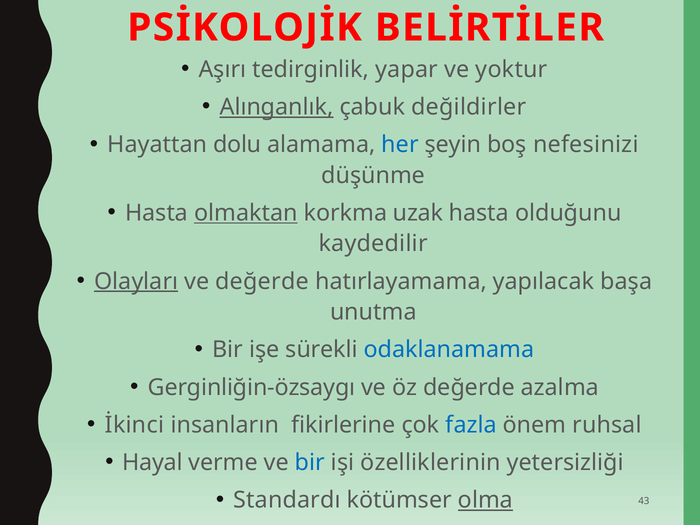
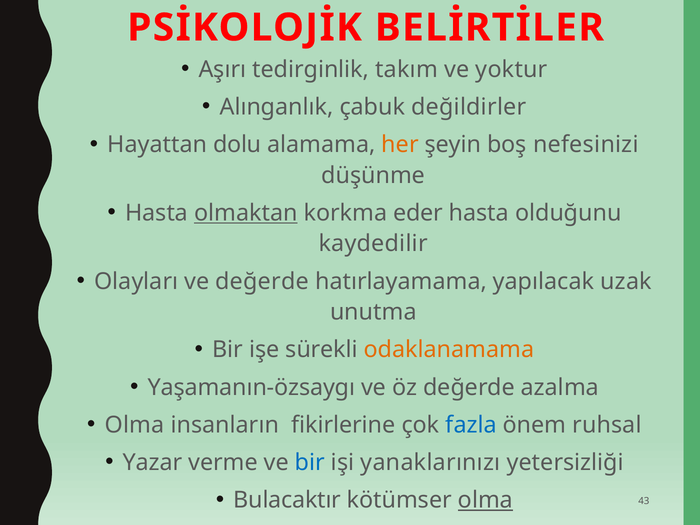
yapar: yapar -> takım
Alınganlık underline: present -> none
her colour: blue -> orange
uzak: uzak -> eder
Olayları underline: present -> none
başa: başa -> uzak
odaklanamama colour: blue -> orange
Gerginliğin-özsaygı: Gerginliğin-özsaygı -> Yaşamanın-özsaygı
İkinci at (134, 425): İkinci -> Olma
Hayal at (153, 463): Hayal -> Yazar
özelliklerinin: özelliklerinin -> yanaklarınızı
Standardı: Standardı -> Bulacaktır
